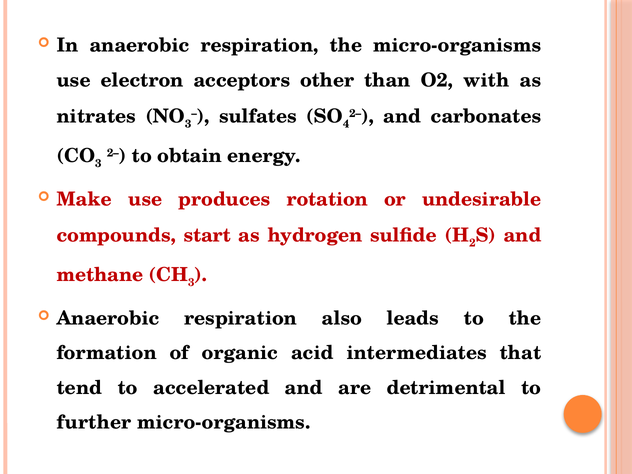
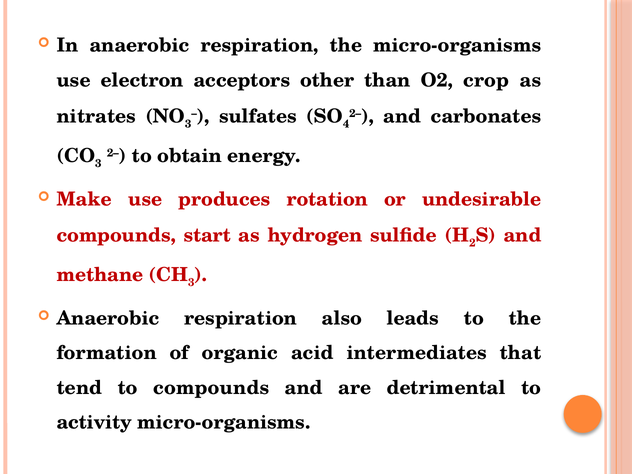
with: with -> crop
to accelerated: accelerated -> compounds
further: further -> activity
